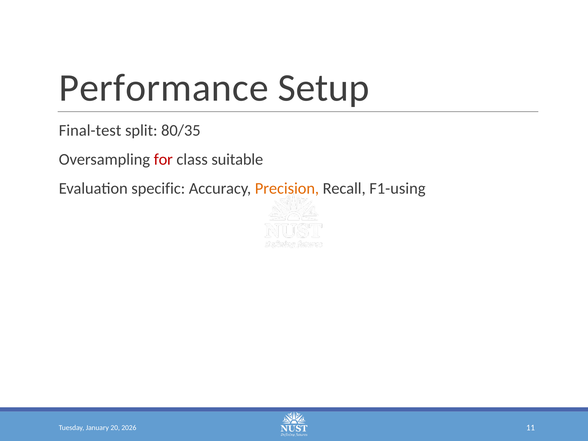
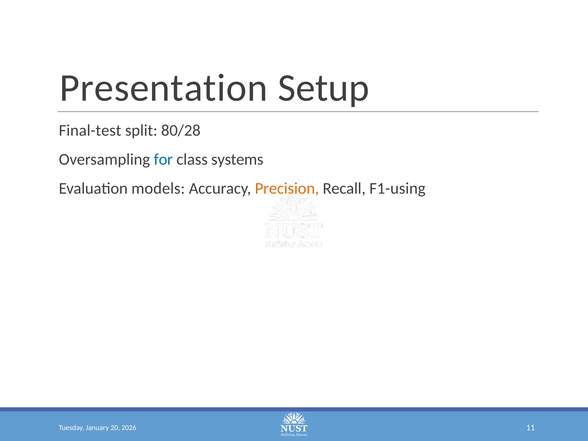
Performance: Performance -> Presentation
80/35: 80/35 -> 80/28
for colour: red -> blue
suitable: suitable -> systems
specific: specific -> models
